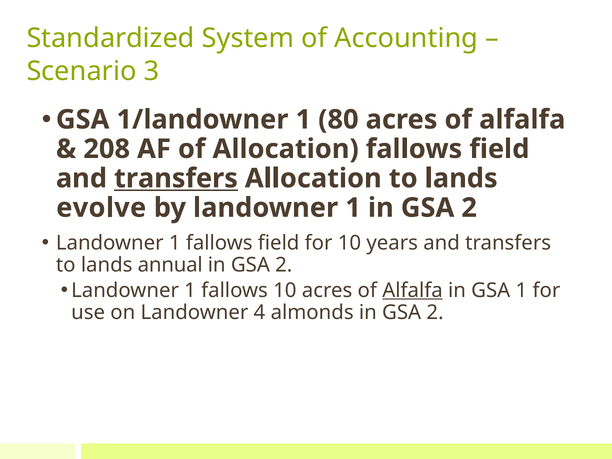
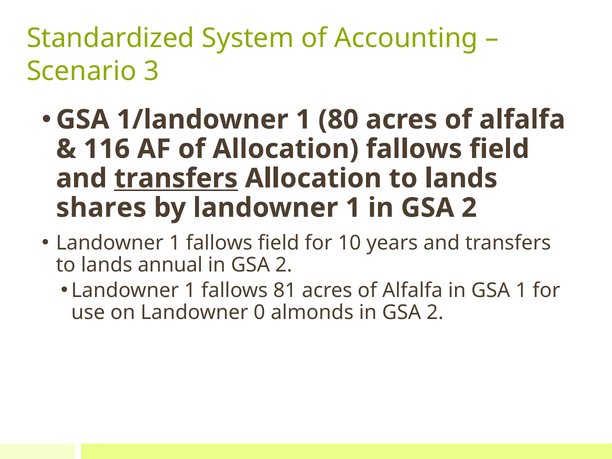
208: 208 -> 116
evolve: evolve -> shares
fallows 10: 10 -> 81
Alfalfa at (413, 290) underline: present -> none
4: 4 -> 0
